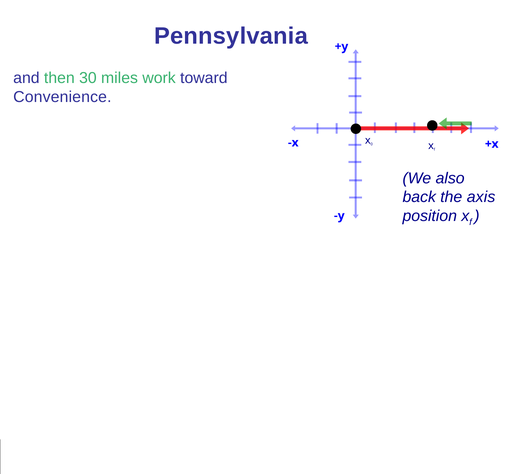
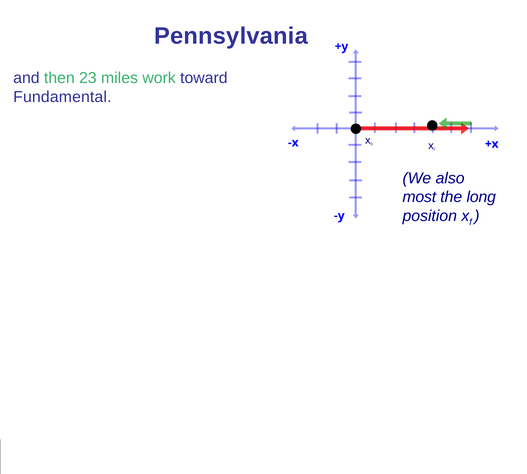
30: 30 -> 23
Convenience: Convenience -> Fundamental
back: back -> most
axis: axis -> long
